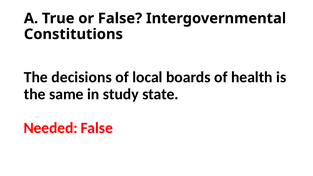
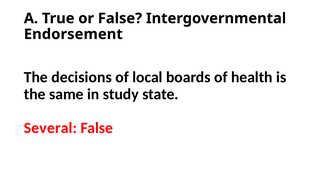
Constitutions: Constitutions -> Endorsement
Needed: Needed -> Several
